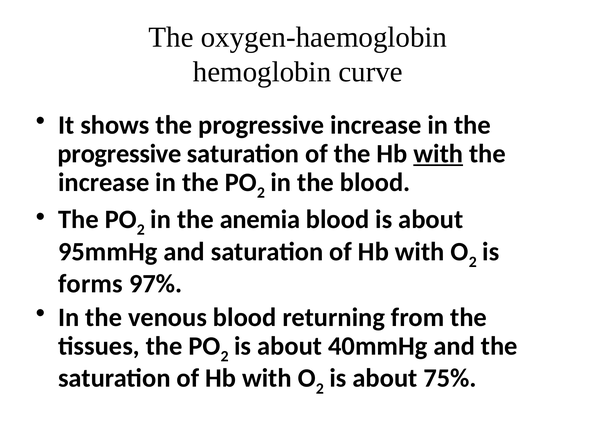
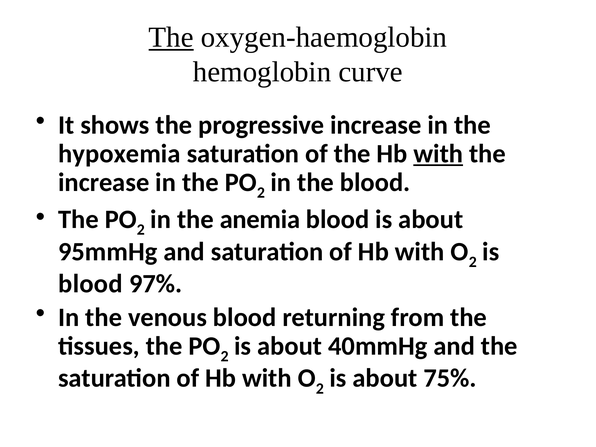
The at (171, 37) underline: none -> present
progressive at (120, 154): progressive -> hypoxemia
forms at (90, 284): forms -> blood
